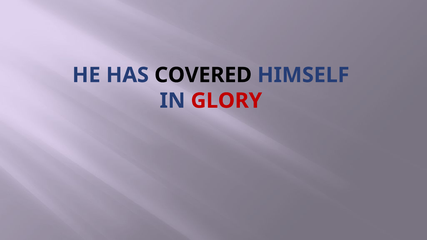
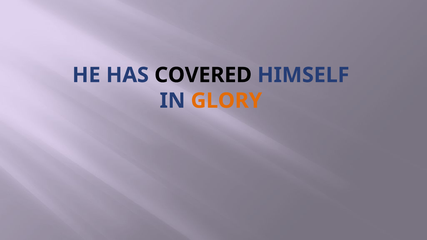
GLORY colour: red -> orange
